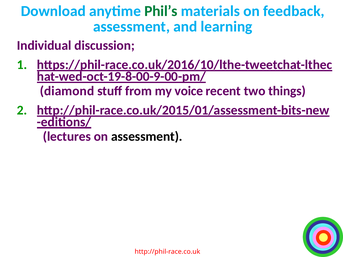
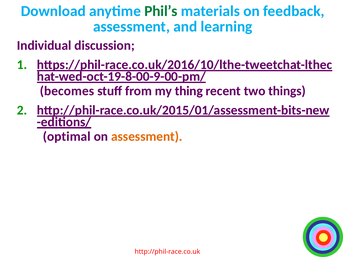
diamond: diamond -> becomes
voice: voice -> thing
lectures: lectures -> optimal
assessment at (147, 137) colour: black -> orange
